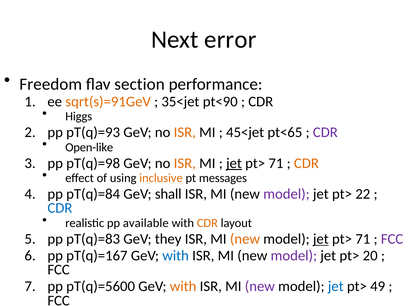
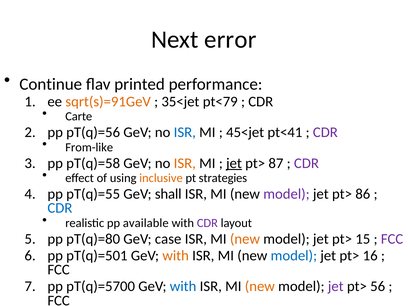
Freedom: Freedom -> Continue
section: section -> printed
pt<90: pt<90 -> pt<79
Higgs: Higgs -> Carte
pT(q)=93: pT(q)=93 -> pT(q)=56
ISR at (185, 132) colour: orange -> blue
pt<65: pt<65 -> pt<41
Open-like: Open-like -> From-like
pT(q)=98: pT(q)=98 -> pT(q)=58
71 at (276, 163): 71 -> 87
CDR at (306, 163) colour: orange -> purple
pt messages: messages -> strategies
pT(q)=84: pT(q)=84 -> pT(q)=55
22: 22 -> 86
CDR at (207, 223) colour: orange -> purple
pT(q)=83: pT(q)=83 -> pT(q)=80
they: they -> case
jet at (321, 239) underline: present -> none
71 at (363, 239): 71 -> 15
pT(q)=167: pT(q)=167 -> pT(q)=501
with at (176, 256) colour: blue -> orange
model at (294, 256) colour: purple -> blue
20: 20 -> 16
pT(q)=5600: pT(q)=5600 -> pT(q)=5700
with at (183, 286) colour: orange -> blue
new at (260, 286) colour: purple -> orange
jet at (336, 286) colour: blue -> purple
49: 49 -> 56
